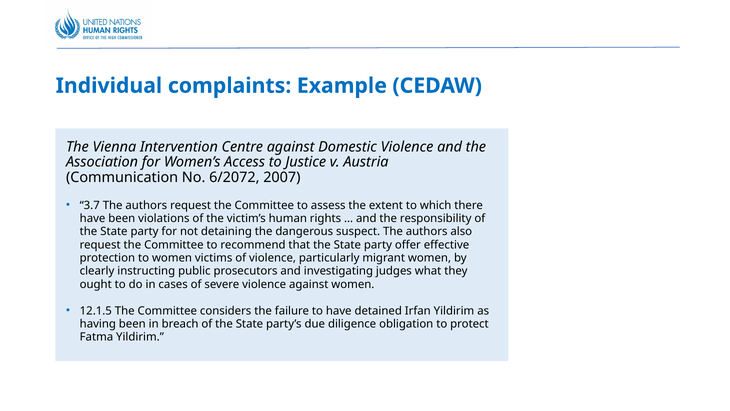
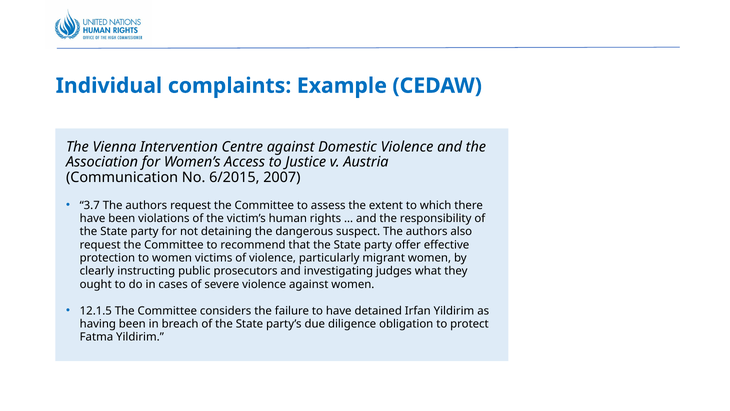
6/2072: 6/2072 -> 6/2015
